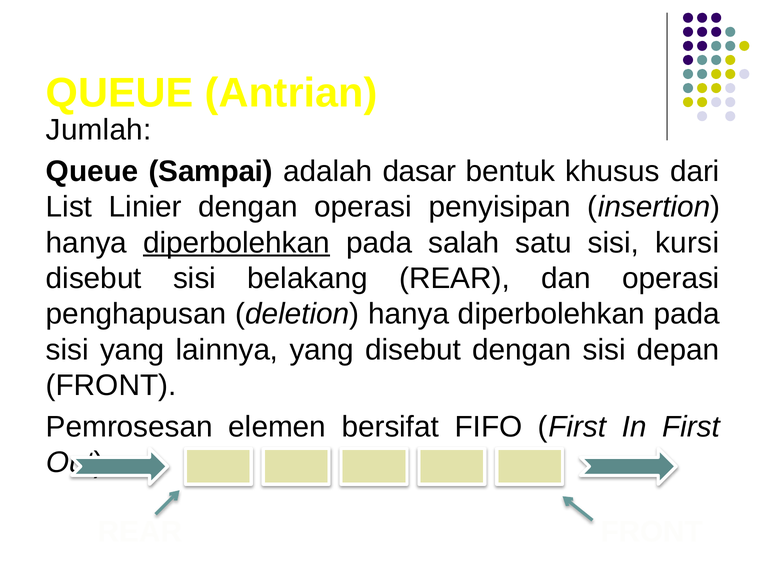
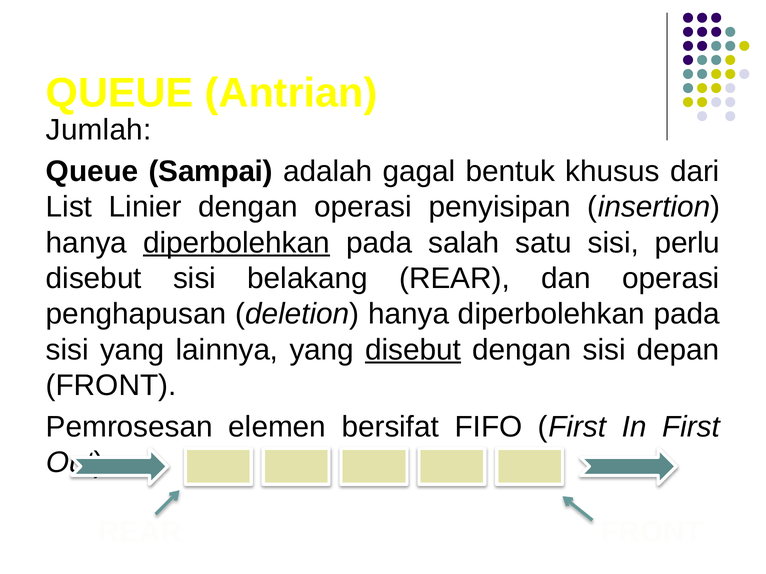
dasar: dasar -> gagal
kursi: kursi -> perlu
disebut at (413, 350) underline: none -> present
